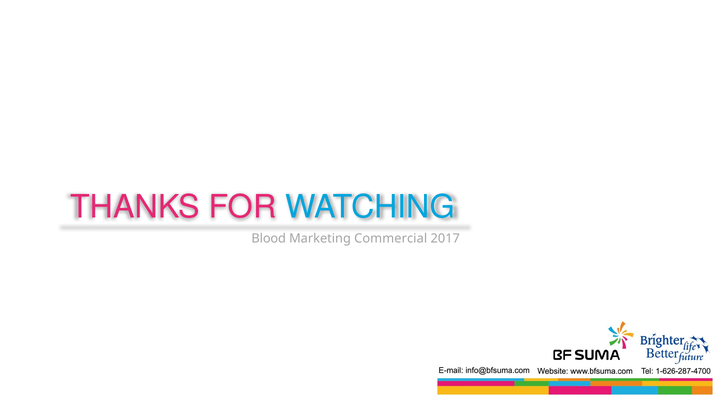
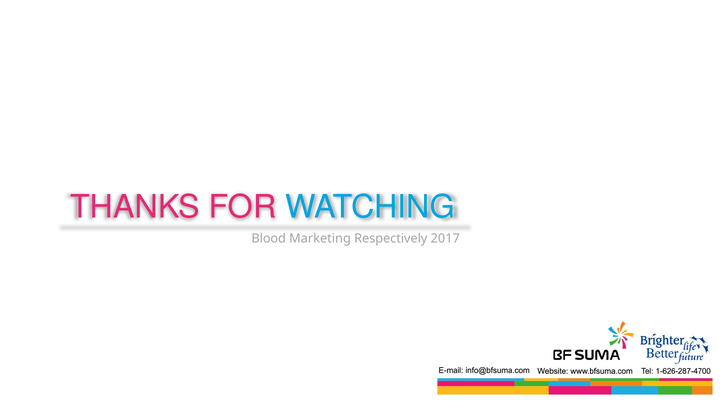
Commercial: Commercial -> Respectively
